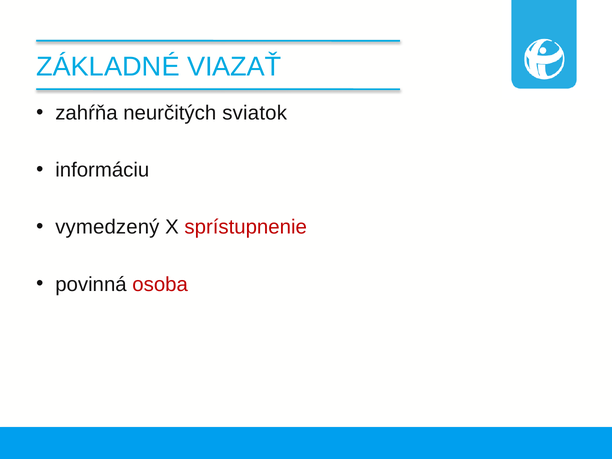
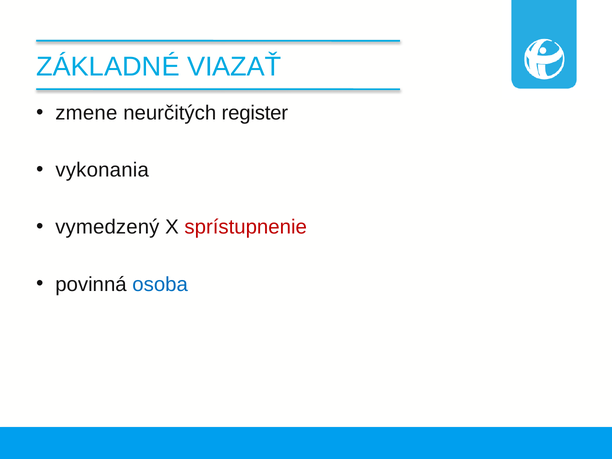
zahŕňa: zahŕňa -> zmene
sviatok: sviatok -> register
informáciu: informáciu -> vykonania
osoba colour: red -> blue
